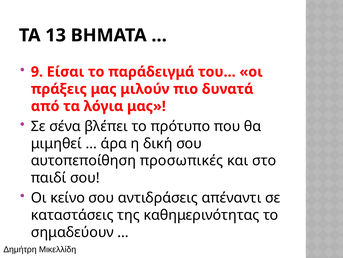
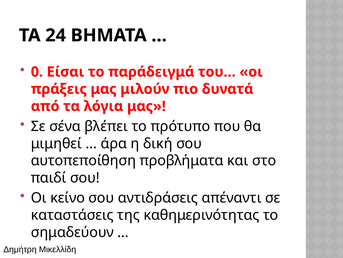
13: 13 -> 24
9: 9 -> 0
προσωπικές: προσωπικές -> προβλήματα
